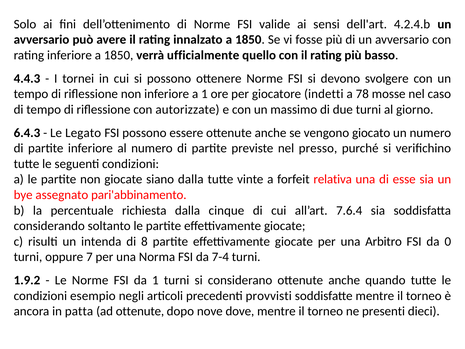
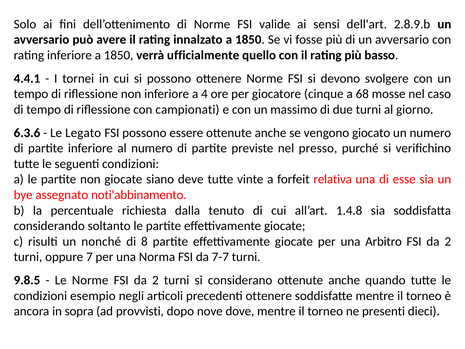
4.2.4.b: 4.2.4.b -> 2.8.9.b
4.4.3: 4.4.3 -> 4.4.1
a 1: 1 -> 4
indetti: indetti -> cinque
78: 78 -> 68
autorizzate: autorizzate -> campionati
6.4.3: 6.4.3 -> 6.3.6
siano dalla: dalla -> deve
pari'abbinamento: pari'abbinamento -> noti'abbinamento
cinque: cinque -> tenuto
7.6.4: 7.6.4 -> 1.4.8
intenda: intenda -> nonché
0 at (448, 241): 0 -> 2
7-4: 7-4 -> 7-7
1.9.2: 1.9.2 -> 9.8.5
Norme FSI da 1: 1 -> 2
precedenti provvisti: provvisti -> ottenere
patta: patta -> sopra
ad ottenute: ottenute -> provvisti
